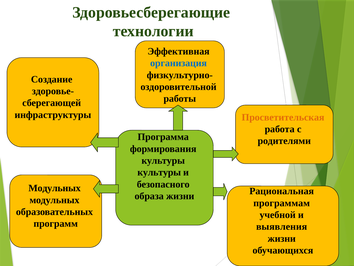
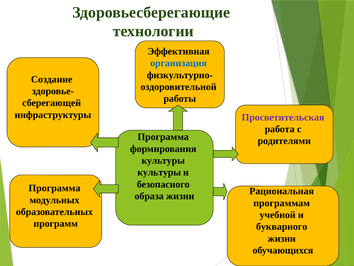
Просветительская colour: orange -> purple
Модульных at (55, 188): Модульных -> Программа
выявления: выявления -> букварного
